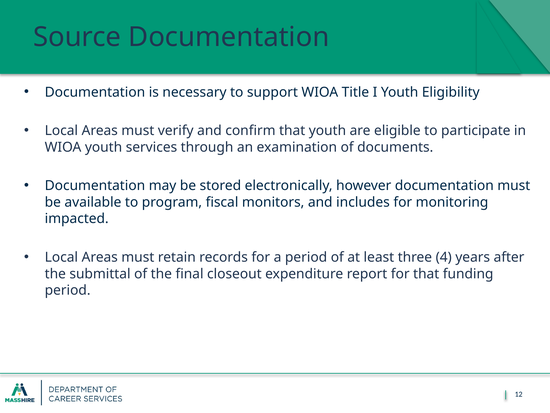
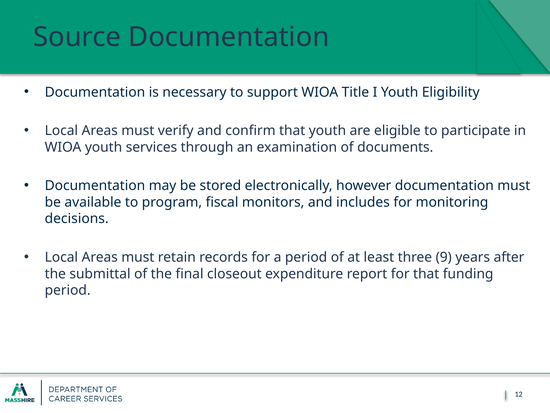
impacted: impacted -> decisions
4: 4 -> 9
